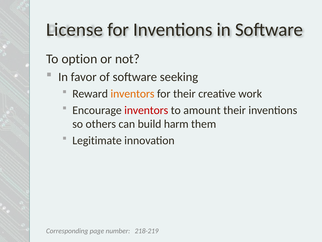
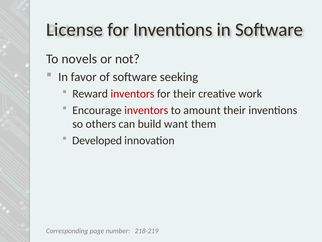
option: option -> novels
inventors at (133, 94) colour: orange -> red
harm: harm -> want
Legitimate: Legitimate -> Developed
